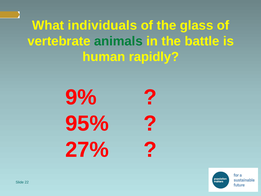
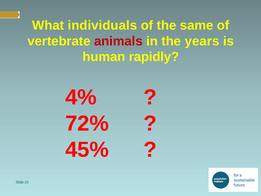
glass: glass -> same
animals colour: green -> red
battle: battle -> years
9%: 9% -> 4%
95%: 95% -> 72%
27%: 27% -> 45%
